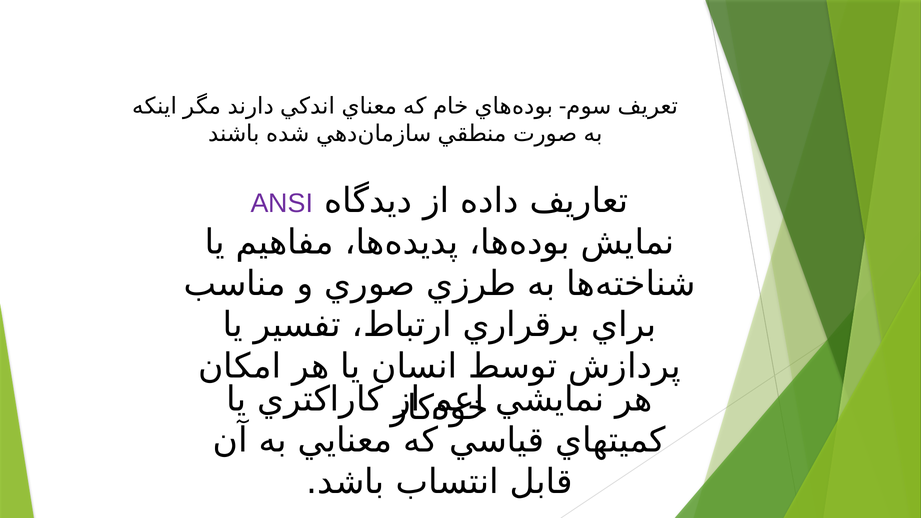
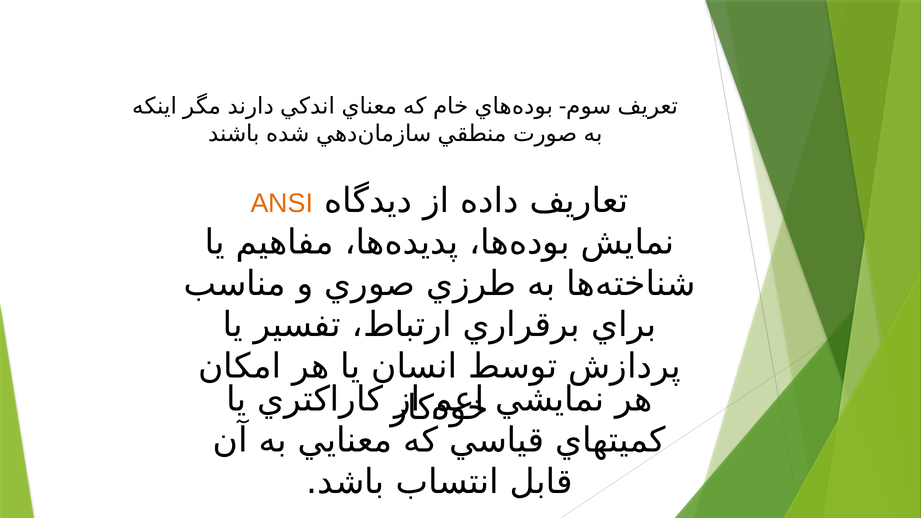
ANSI colour: purple -> orange
